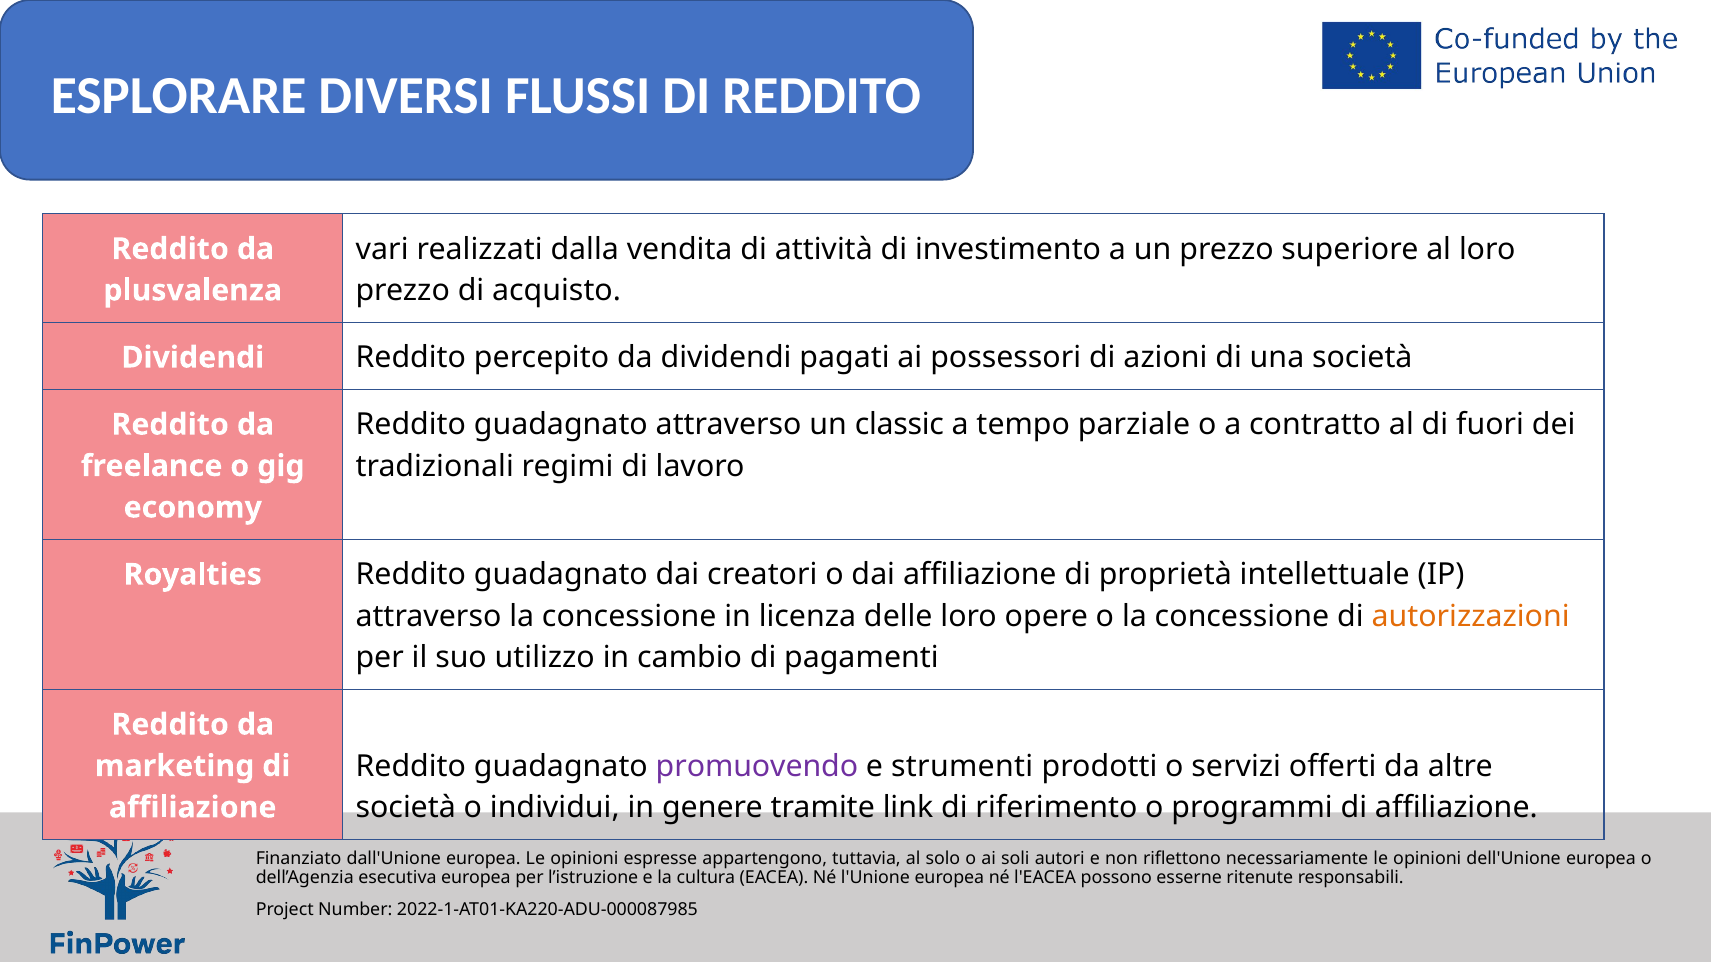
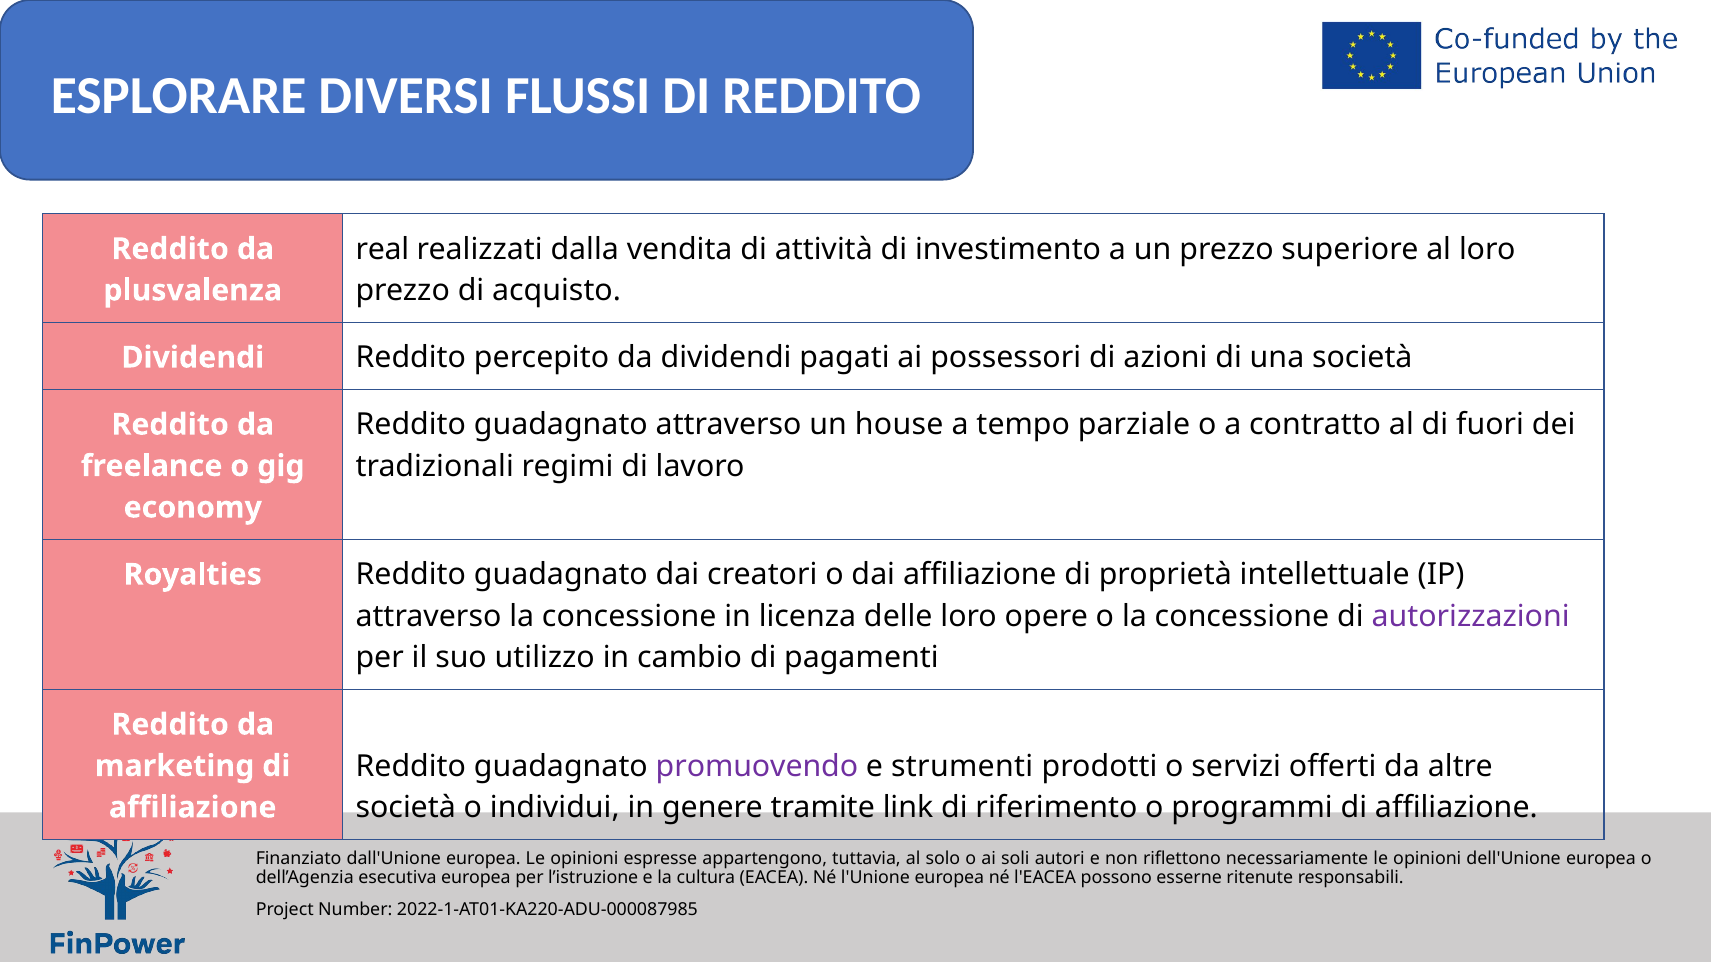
vari: vari -> real
classic: classic -> house
autorizzazioni colour: orange -> purple
